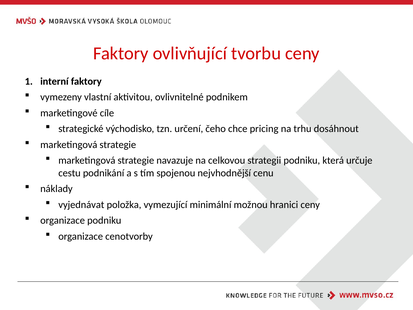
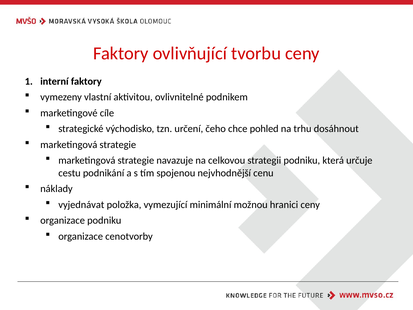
pricing: pricing -> pohled
